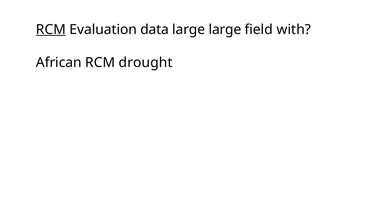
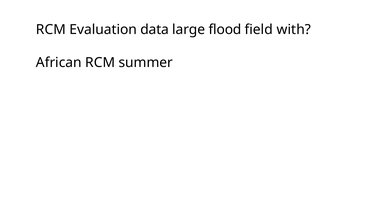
RCM at (51, 30) underline: present -> none
large large: large -> flood
drought: drought -> summer
